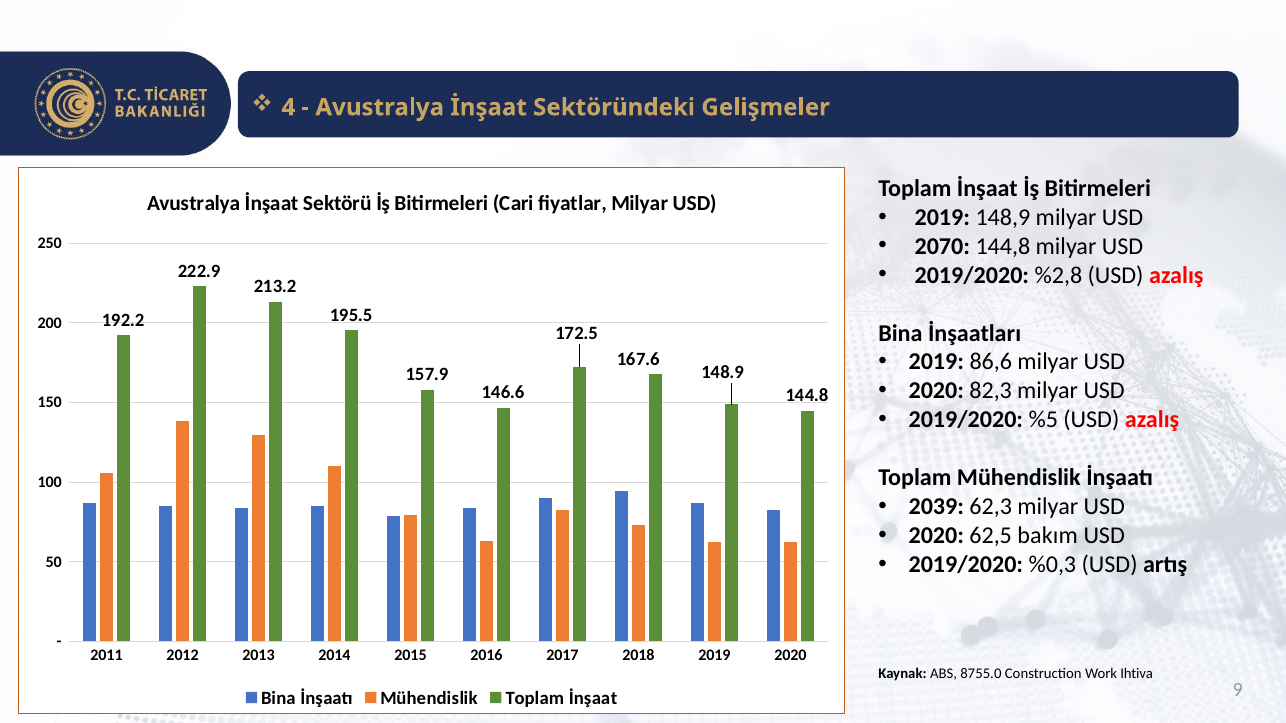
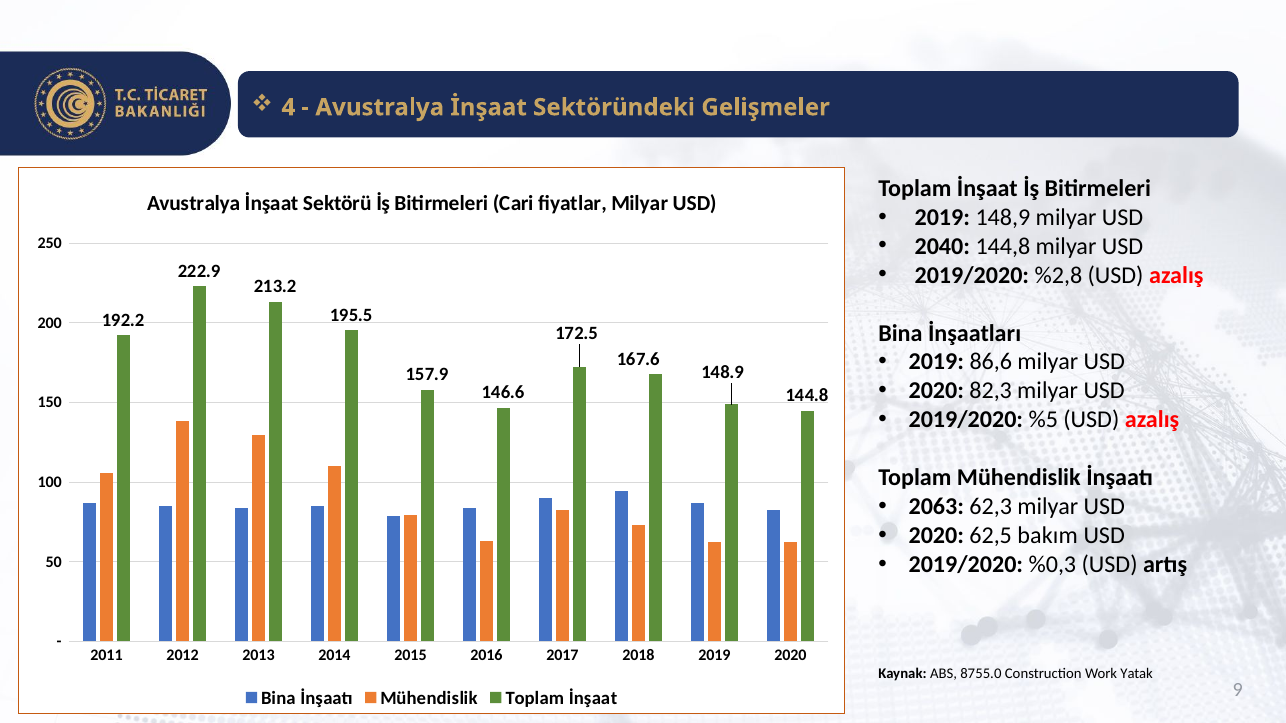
2070: 2070 -> 2040
2039: 2039 -> 2063
Ihtiva: Ihtiva -> Yatak
